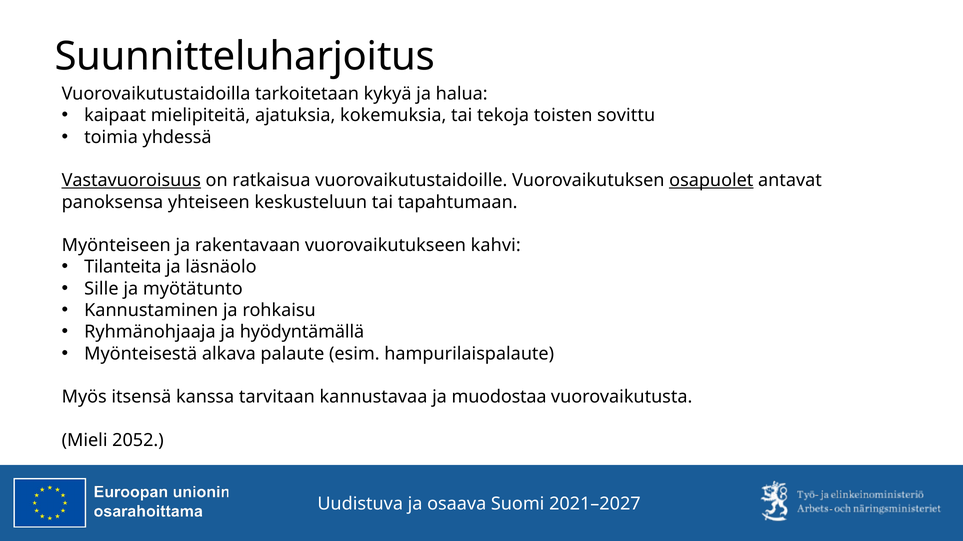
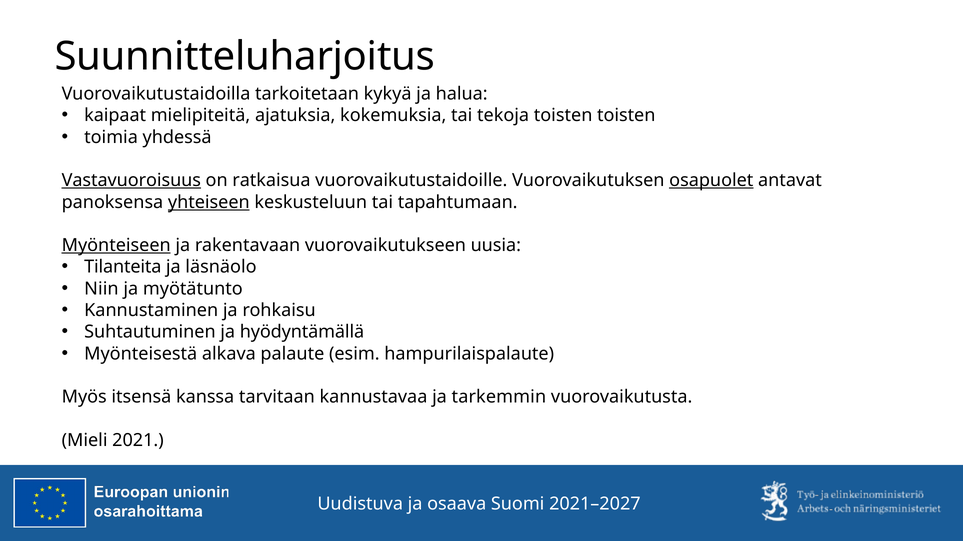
toisten sovittu: sovittu -> toisten
yhteiseen underline: none -> present
Myönteiseen underline: none -> present
kahvi: kahvi -> uusia
Sille: Sille -> Niin
Ryhmänohjaaja: Ryhmänohjaaja -> Suhtautuminen
muodostaa: muodostaa -> tarkemmin
2052: 2052 -> 2021
